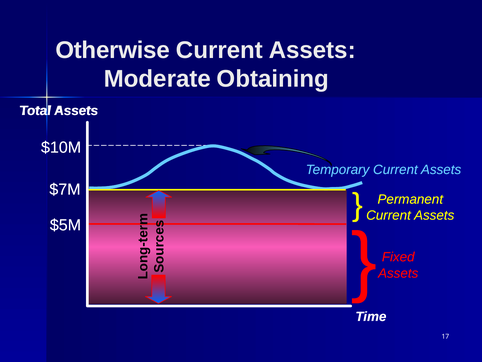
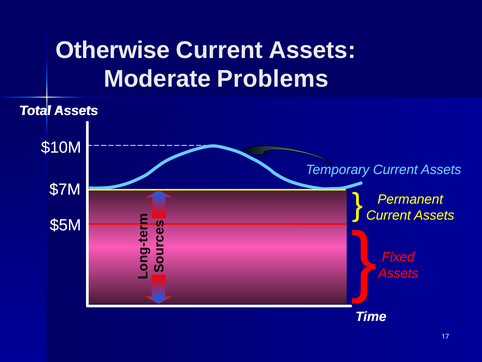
Obtaining: Obtaining -> Problems
